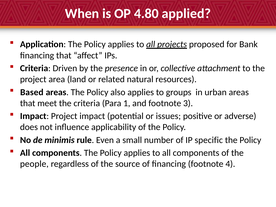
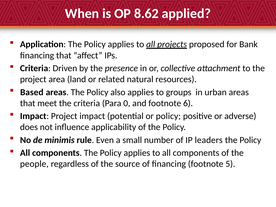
4.80: 4.80 -> 8.62
1: 1 -> 0
3: 3 -> 6
or issues: issues -> policy
specific: specific -> leaders
4: 4 -> 5
